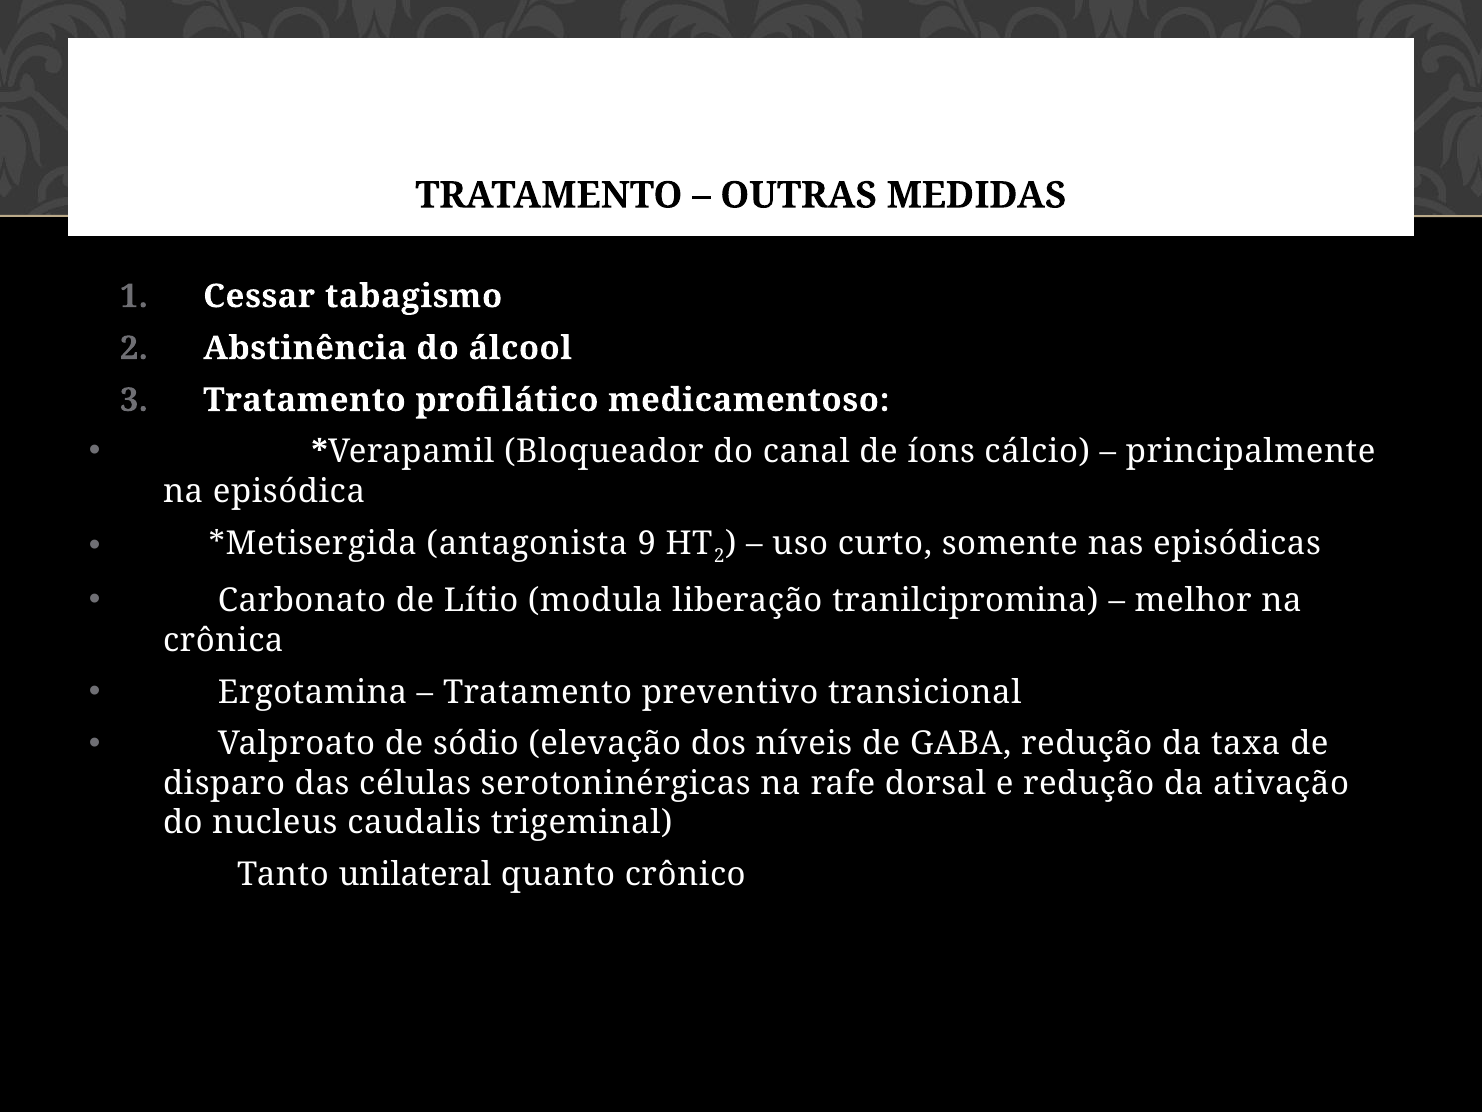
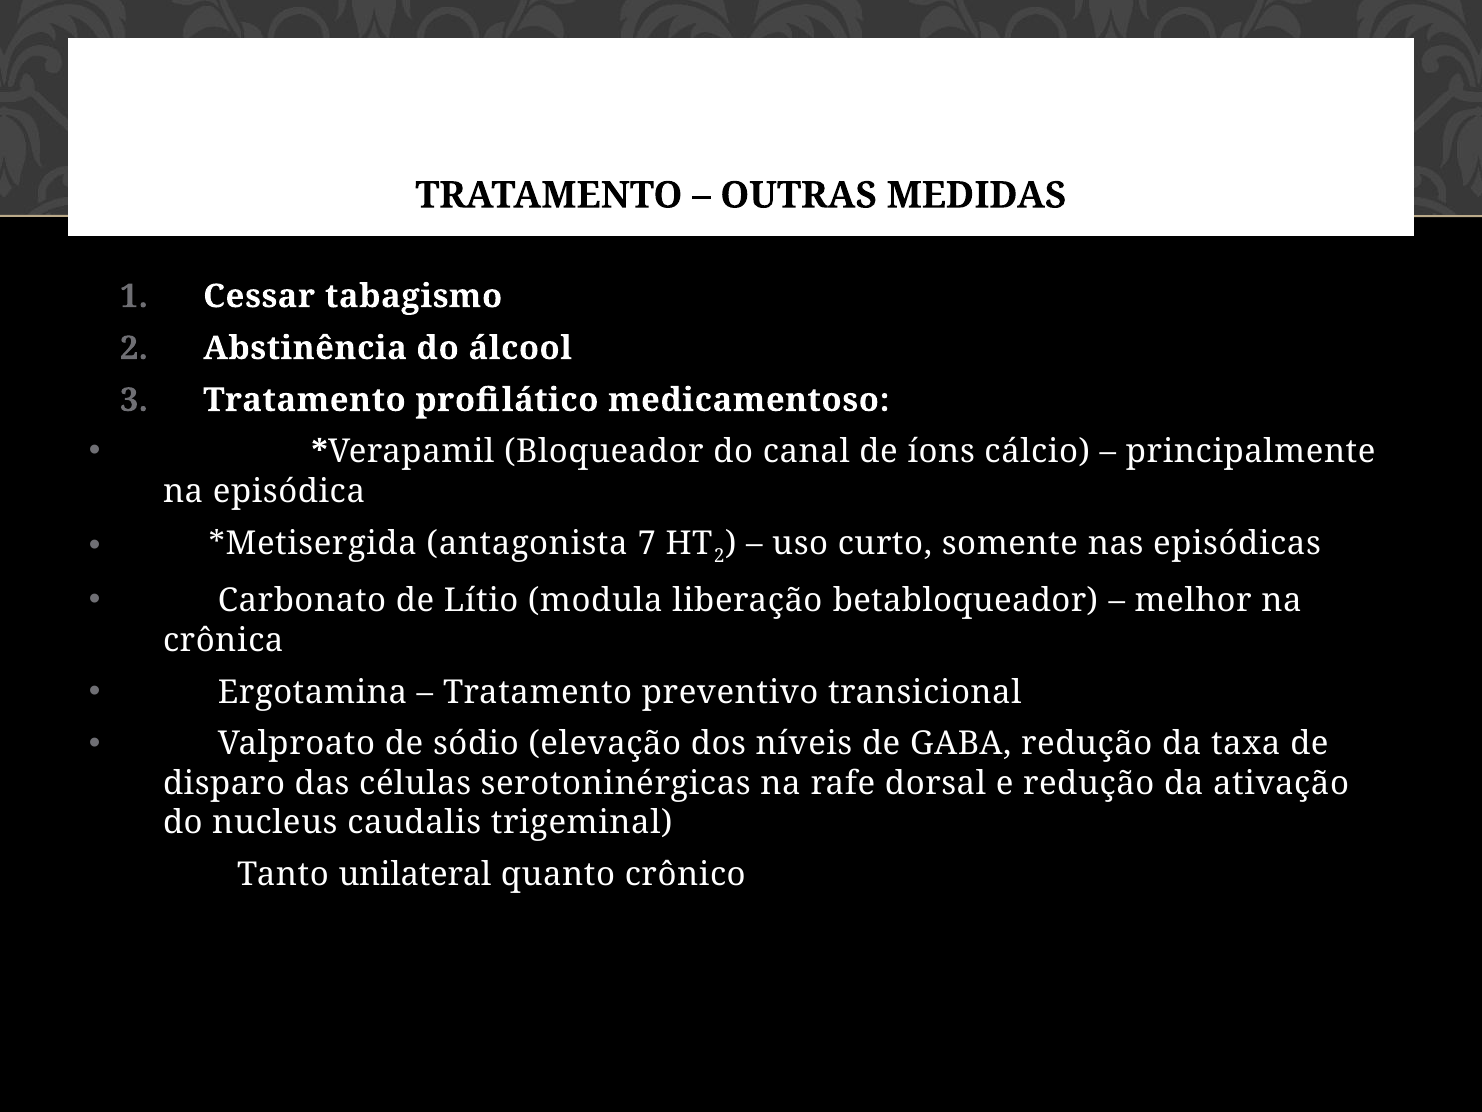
9: 9 -> 7
tranilcipromina: tranilcipromina -> betabloqueador
